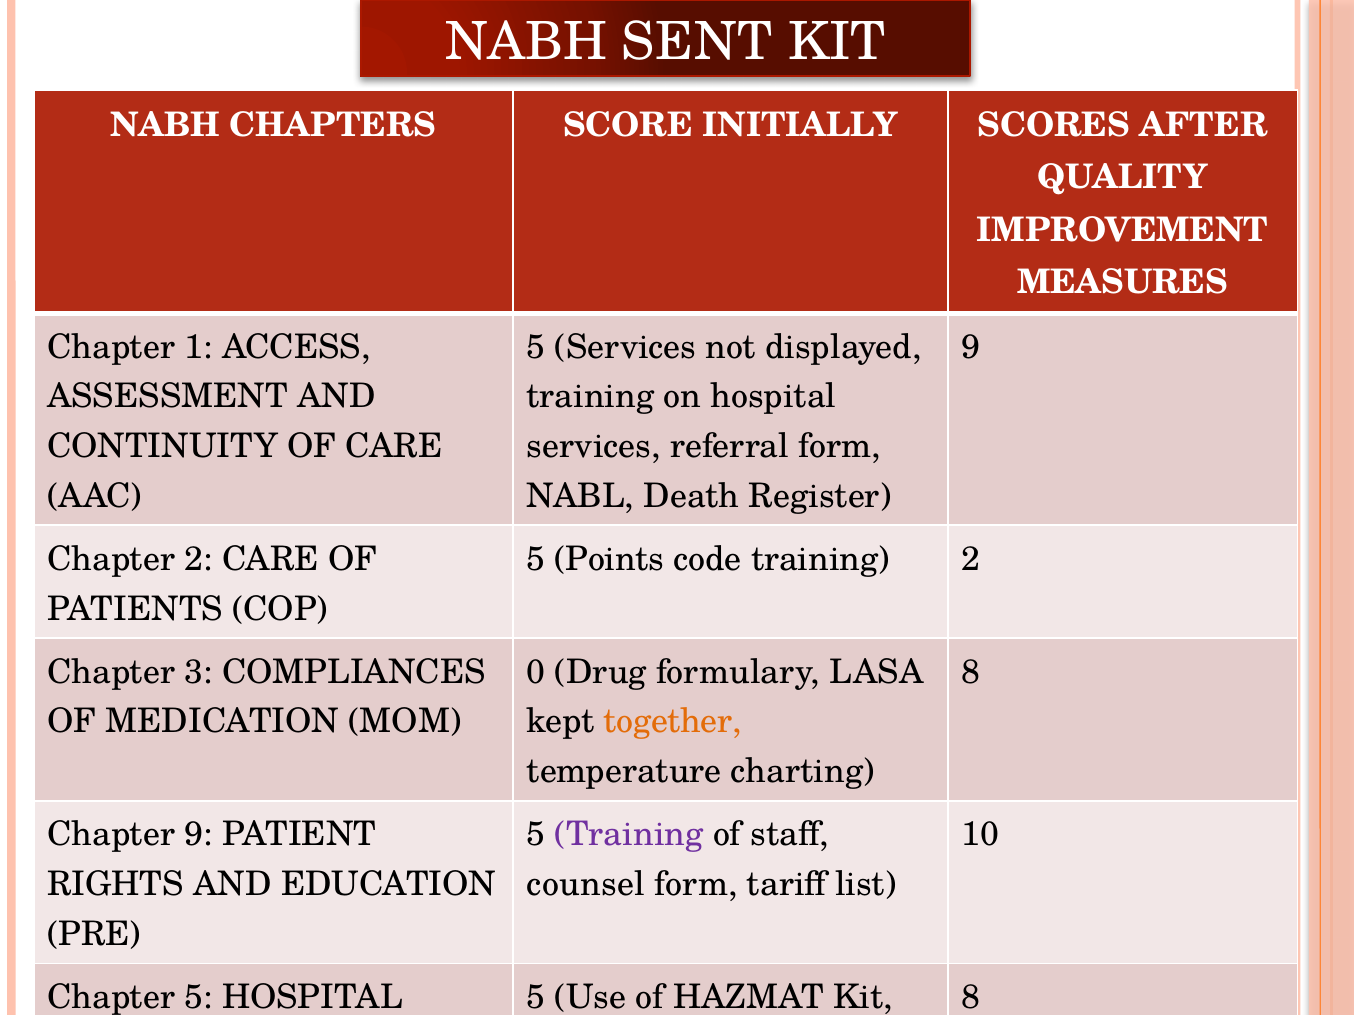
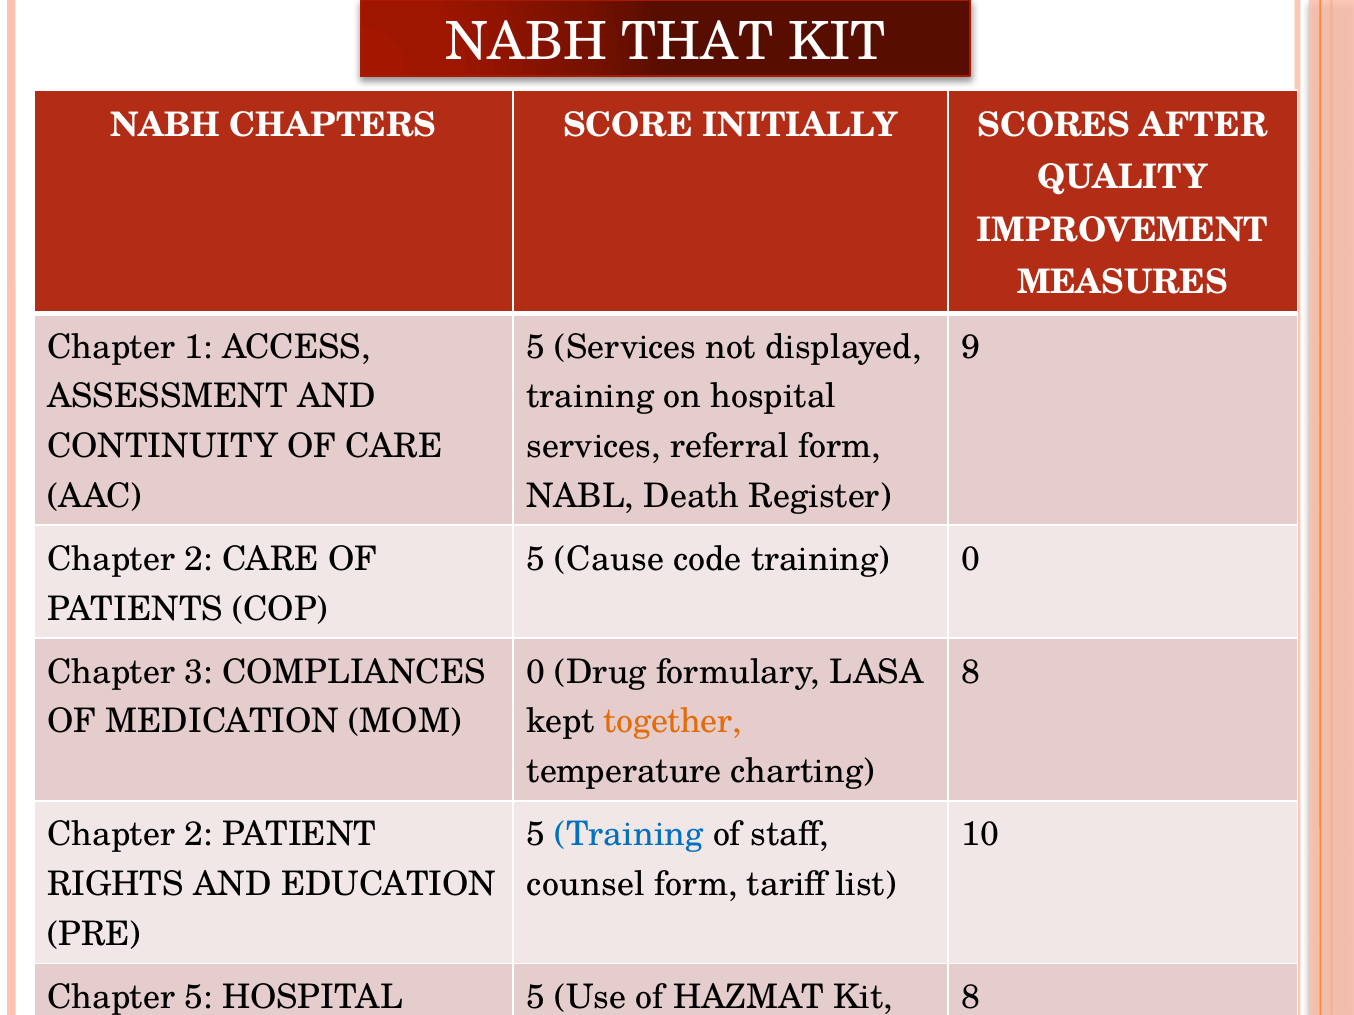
SENT: SENT -> THAT
Points: Points -> Cause
training 2: 2 -> 0
9 at (199, 835): 9 -> 2
Training at (629, 835) colour: purple -> blue
